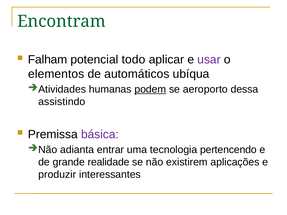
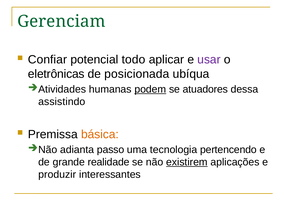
Encontram: Encontram -> Gerenciam
Falham: Falham -> Confiar
elementos: elementos -> eletrônicas
automáticos: automáticos -> posicionada
aeroporto: aeroporto -> atuadores
básica colour: purple -> orange
entrar: entrar -> passo
existirem underline: none -> present
